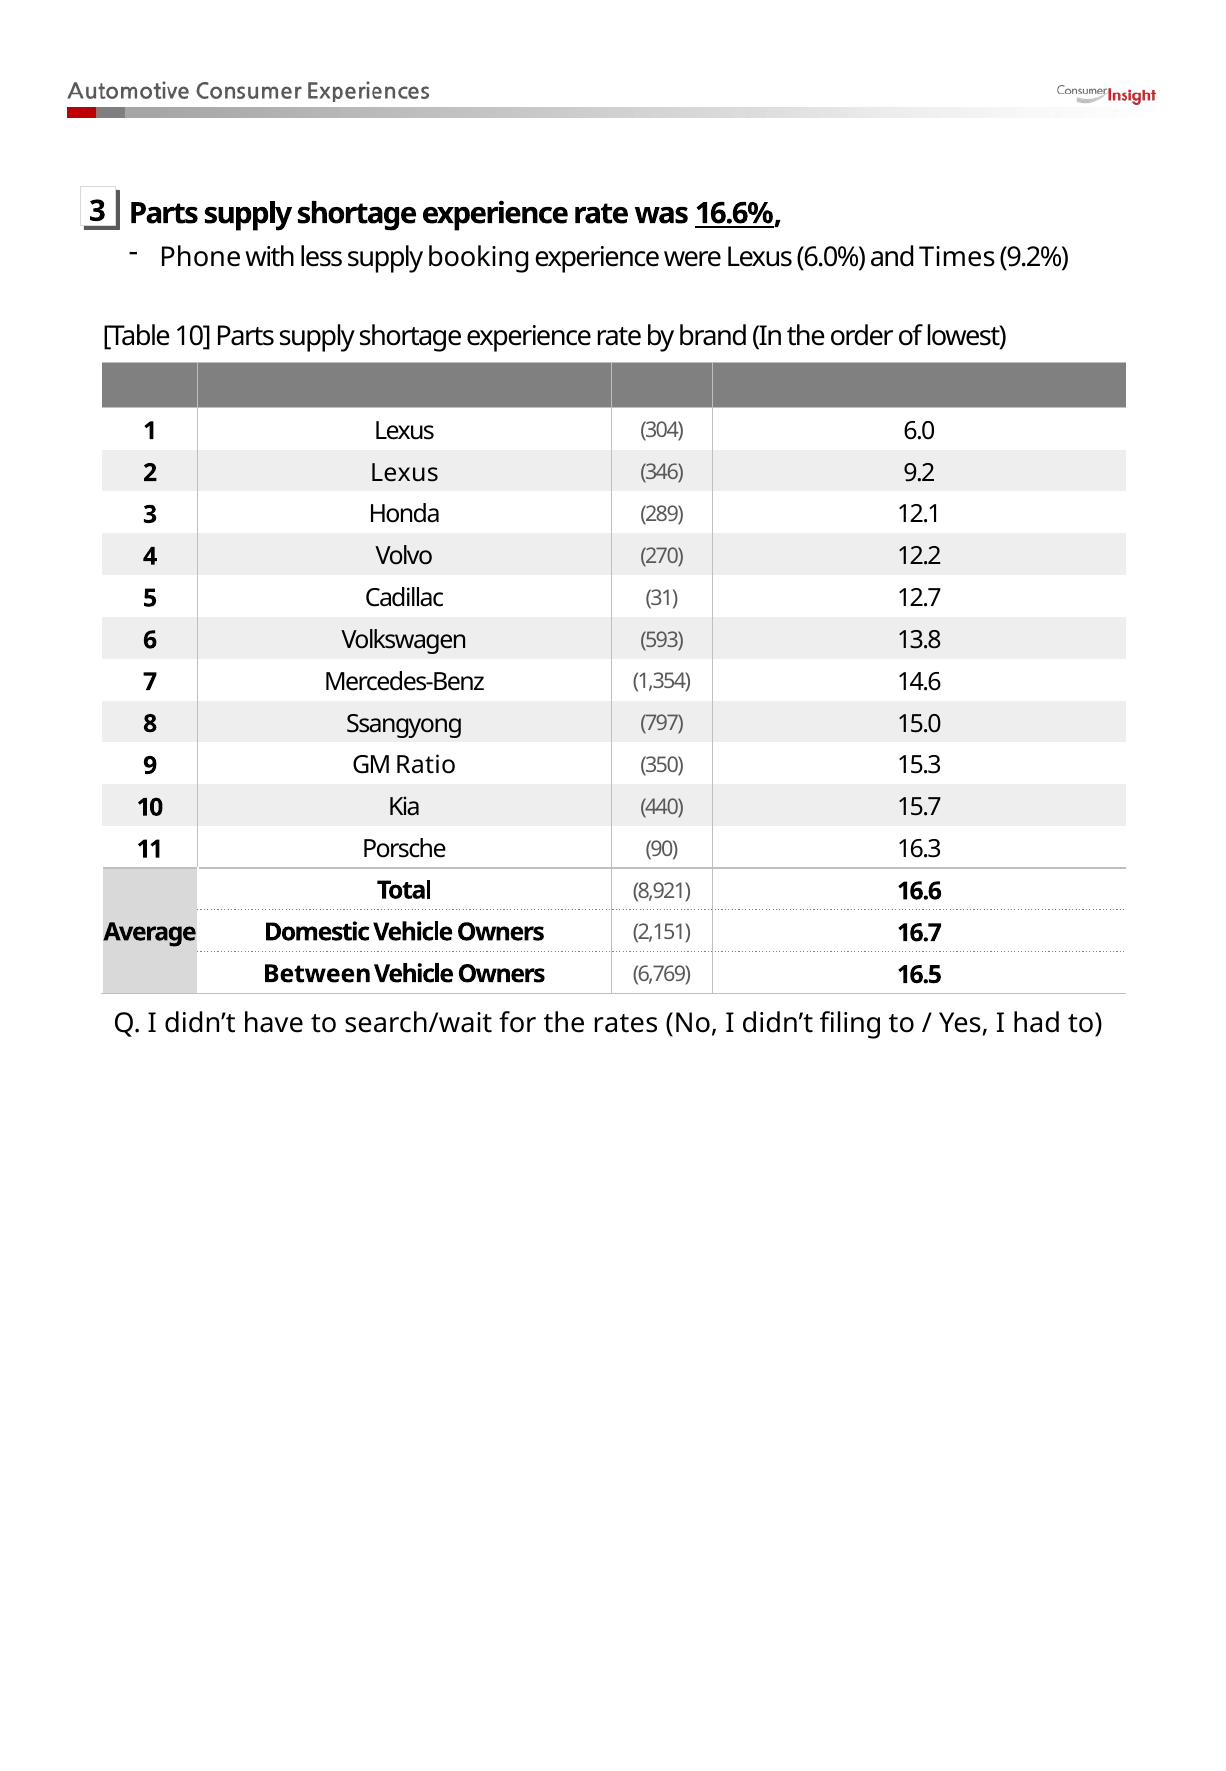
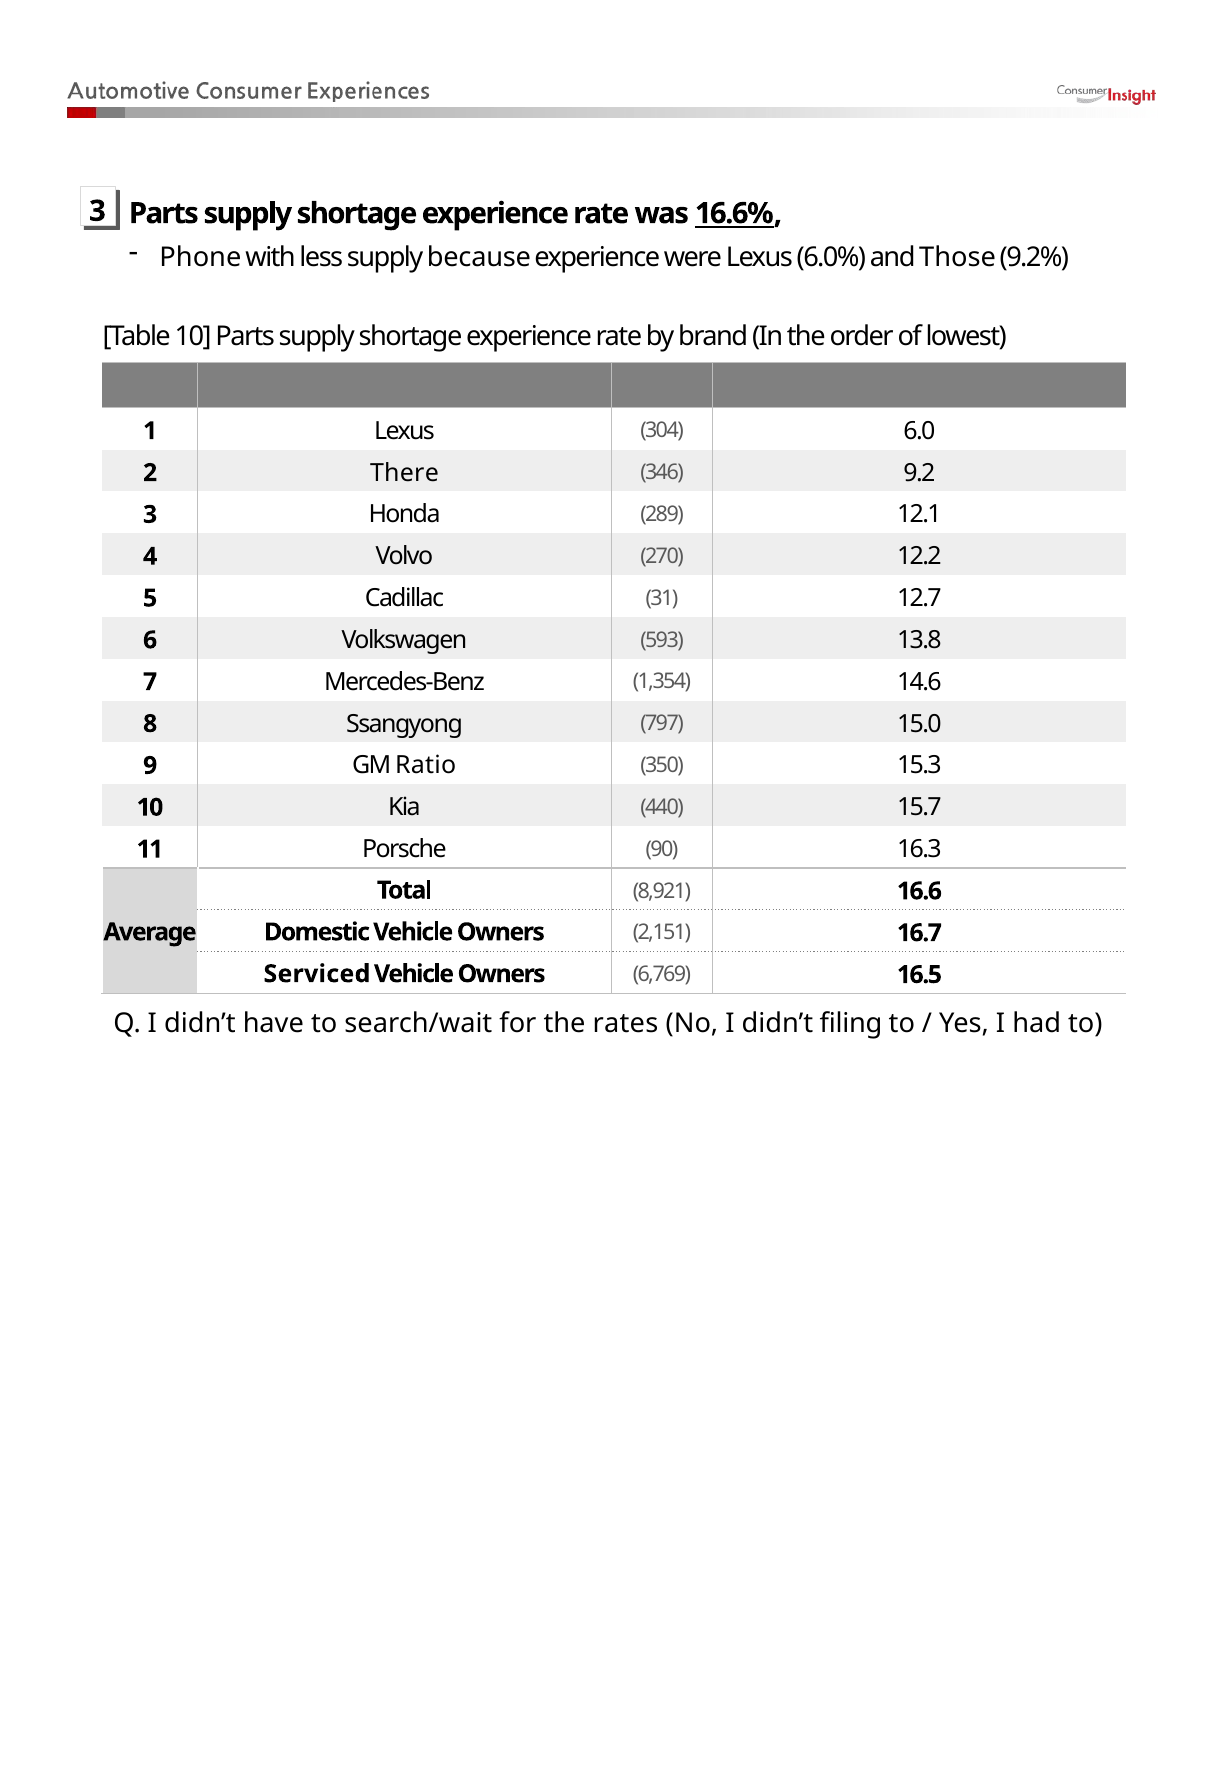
booking: booking -> because
Times: Times -> Those
2 Lexus: Lexus -> There
Between: Between -> Serviced
